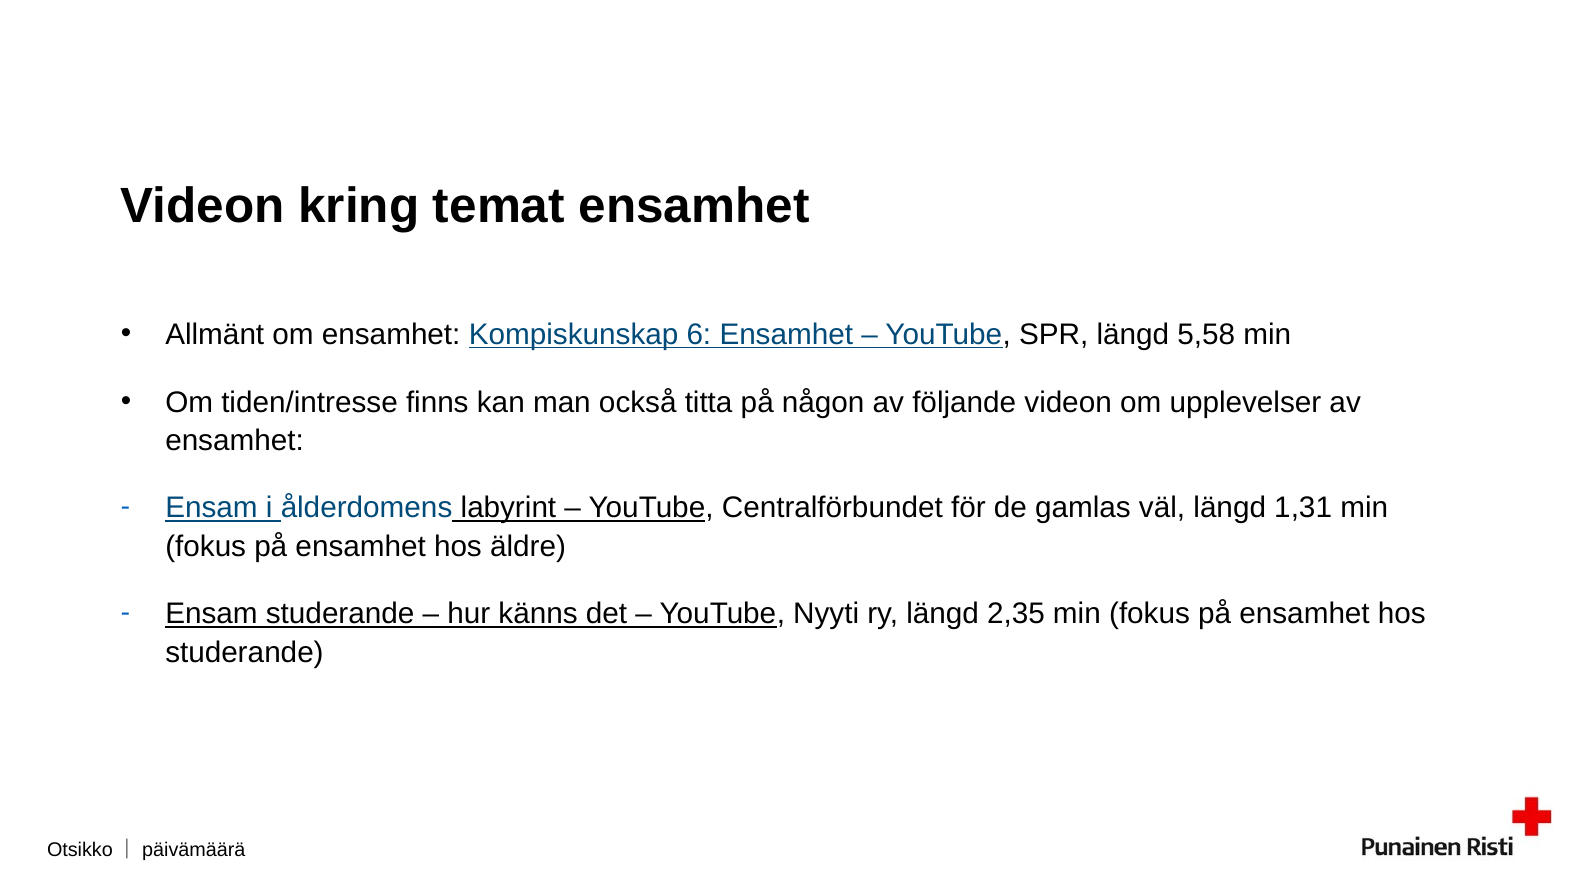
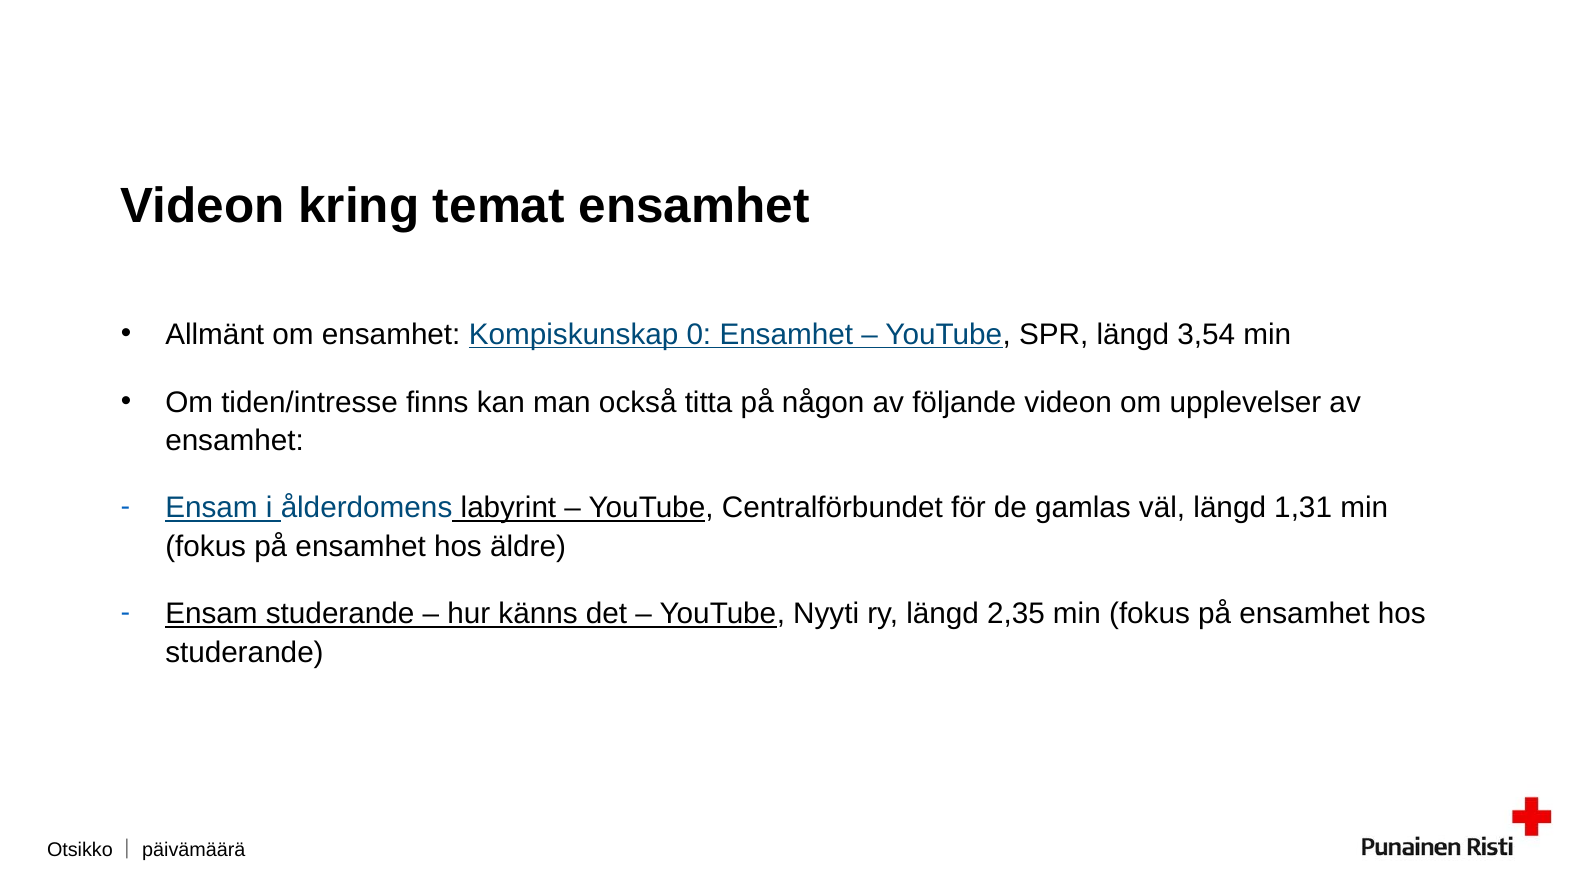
6: 6 -> 0
5,58: 5,58 -> 3,54
